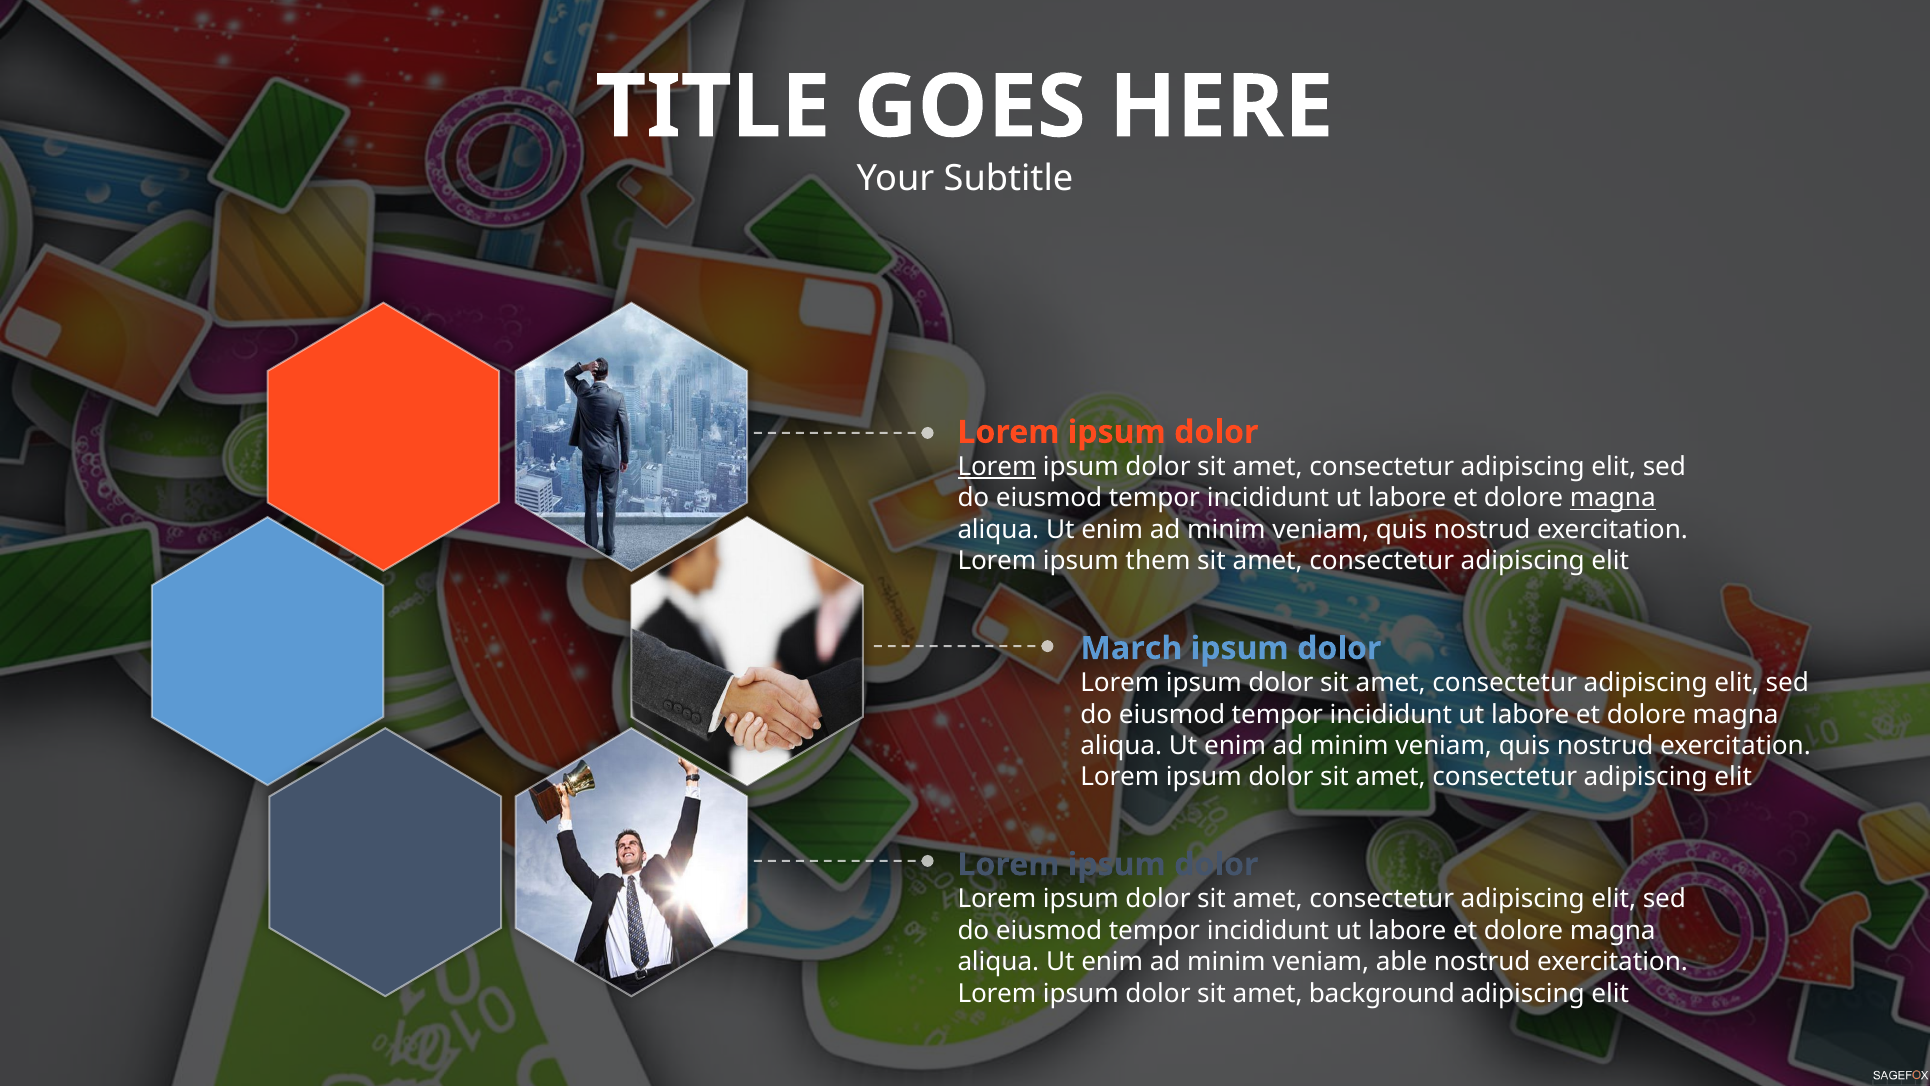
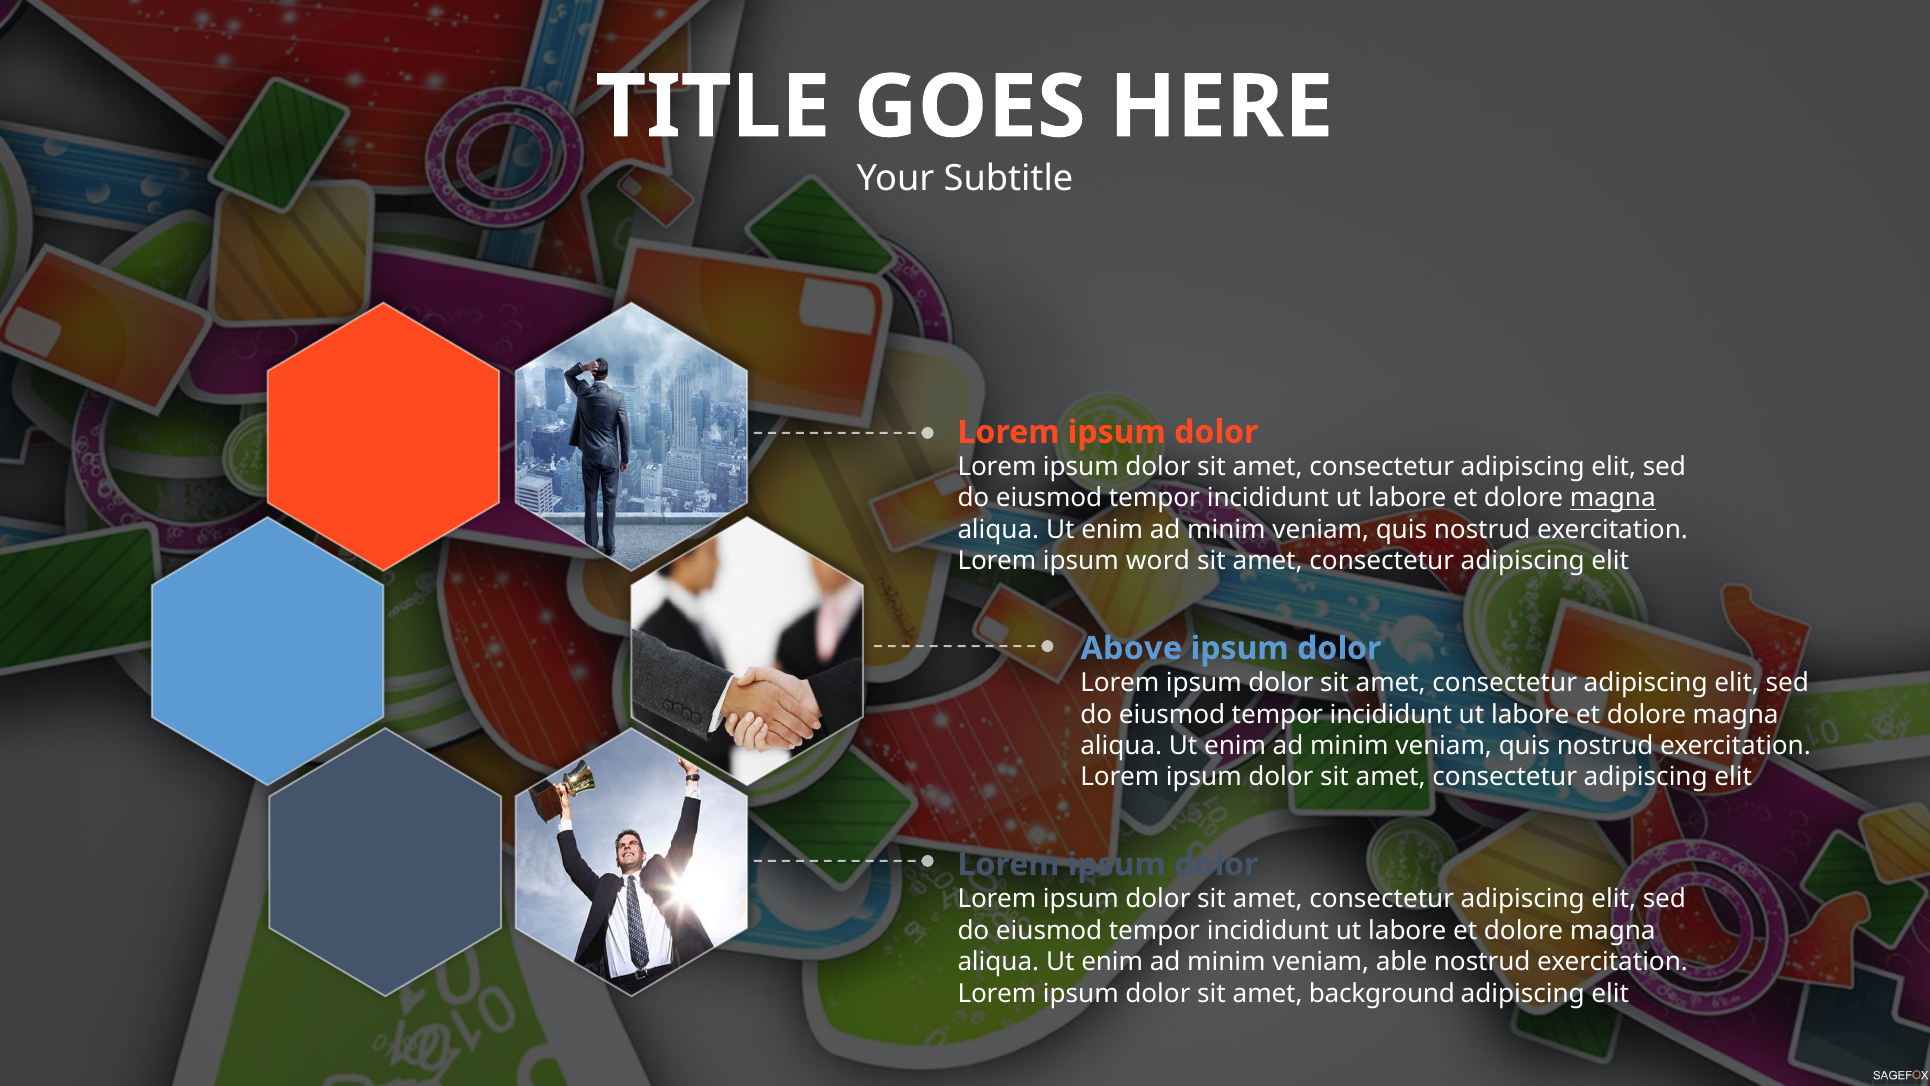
Lorem at (997, 467) underline: present -> none
them: them -> word
March: March -> Above
